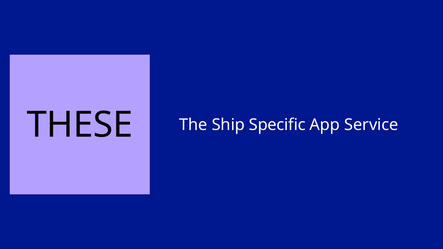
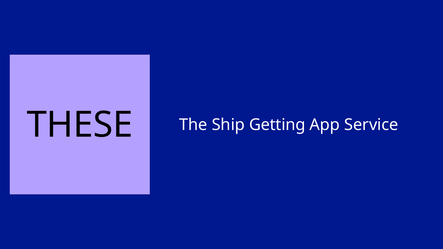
Specific: Specific -> Getting
